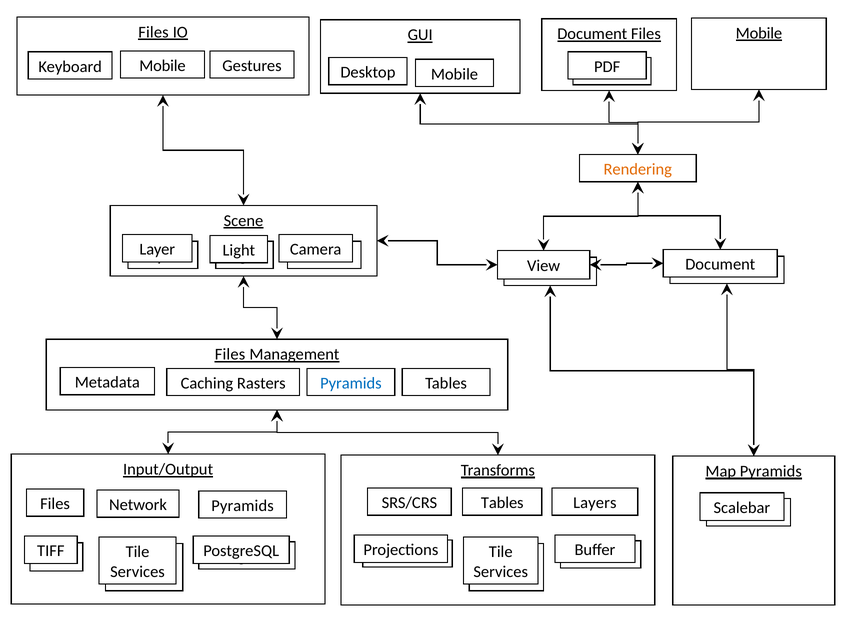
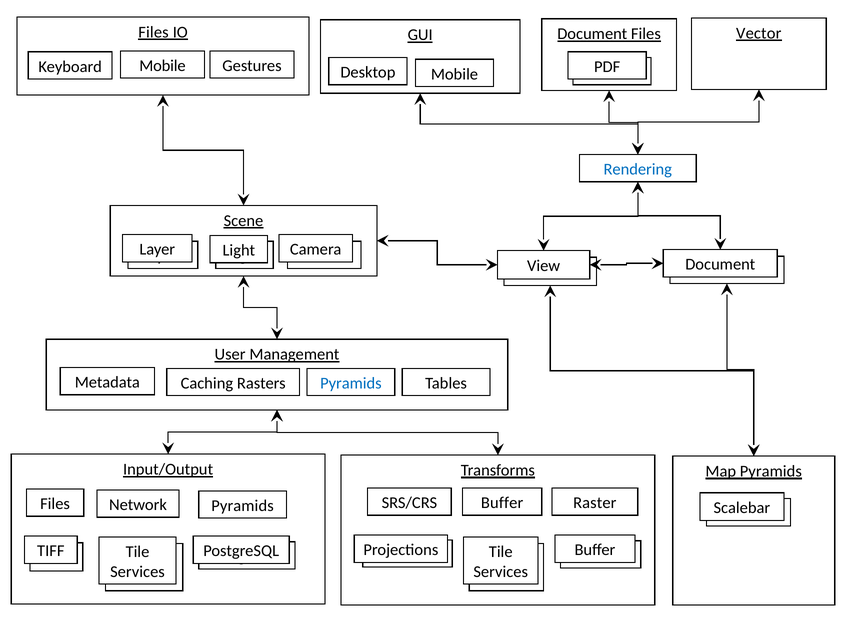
Mobile at (759, 33): Mobile -> Vector
Rendering colour: orange -> blue
Files at (230, 354): Files -> User
SRS/CRS Tables: Tables -> Buffer
Layers at (595, 503): Layers -> Raster
